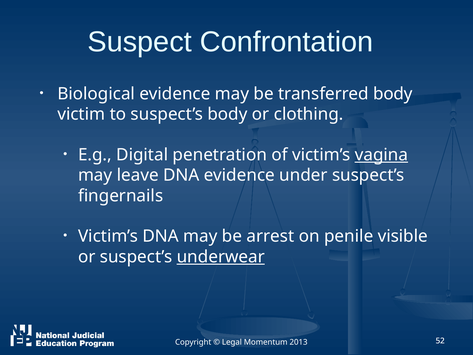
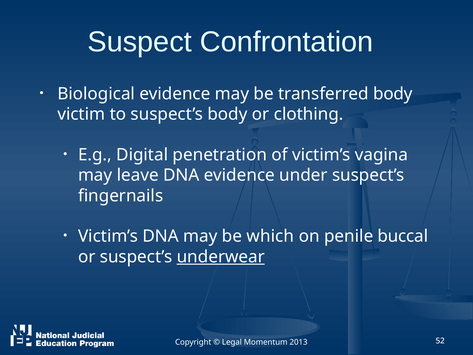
vagina underline: present -> none
arrest: arrest -> which
visible: visible -> buccal
